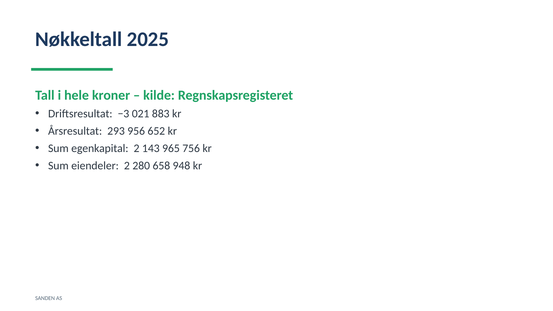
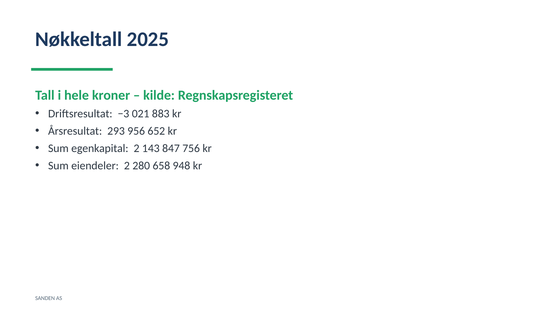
965: 965 -> 847
